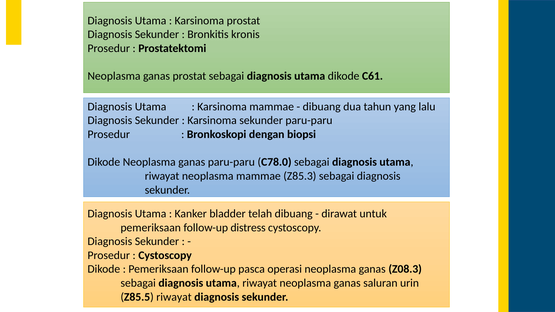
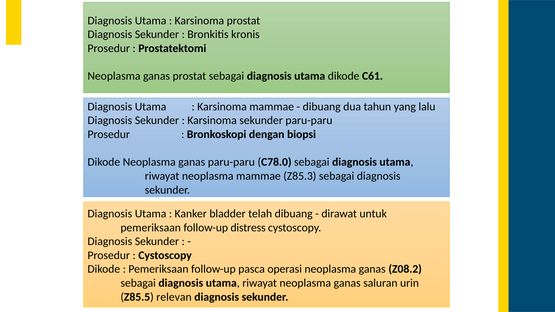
Z08.3: Z08.3 -> Z08.2
Z85.5 riwayat: riwayat -> relevan
